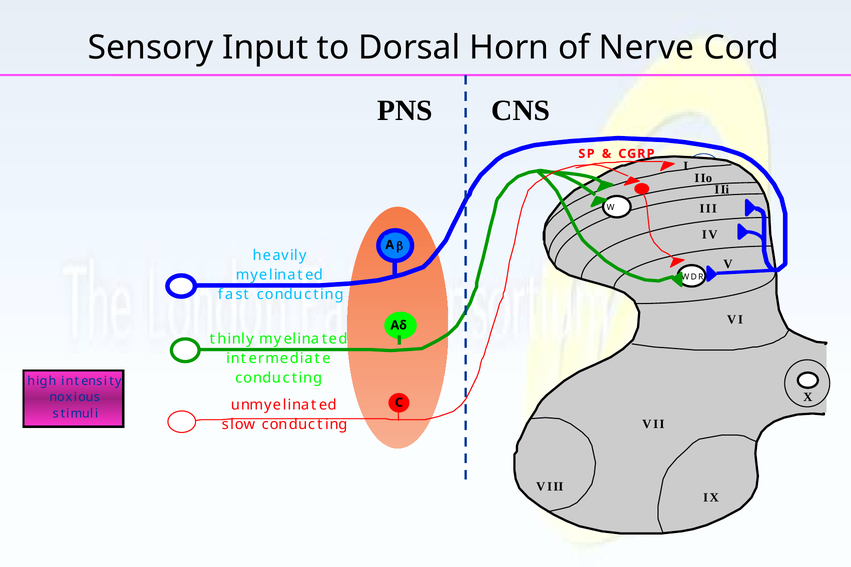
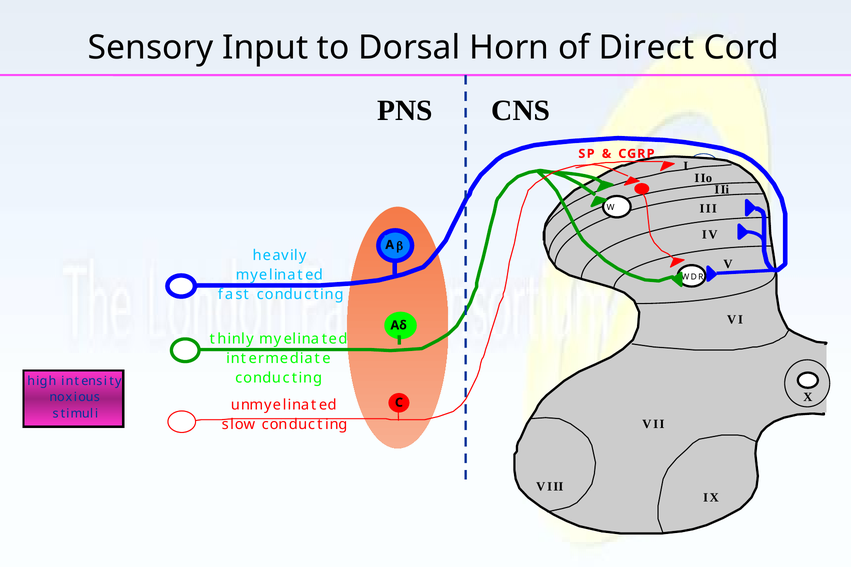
Nerve: Nerve -> Direct
